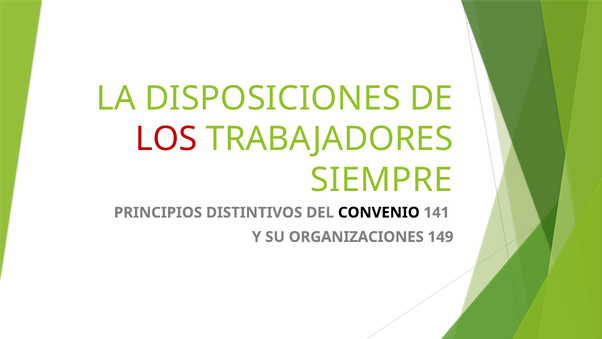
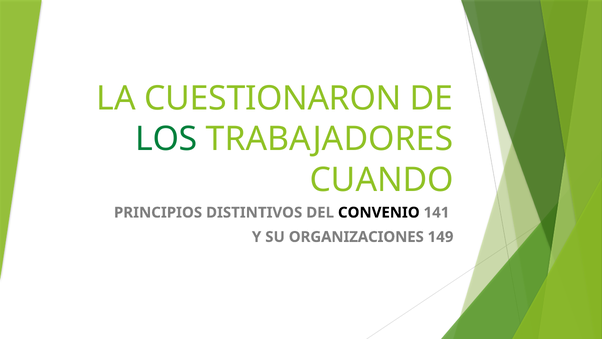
DISPOSICIONES: DISPOSICIONES -> CUESTIONARON
LOS colour: red -> green
SIEMPRE: SIEMPRE -> CUANDO
